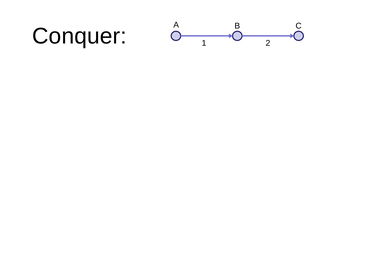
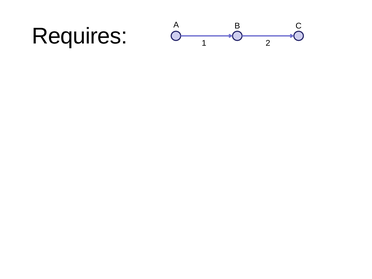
Conquer: Conquer -> Requires
